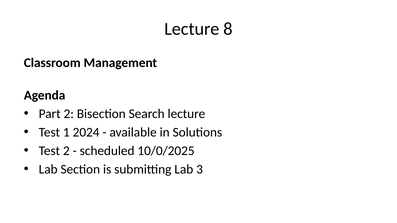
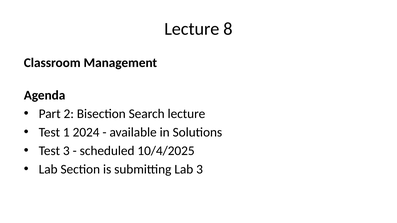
Test 2: 2 -> 3
10/0/2025: 10/0/2025 -> 10/4/2025
